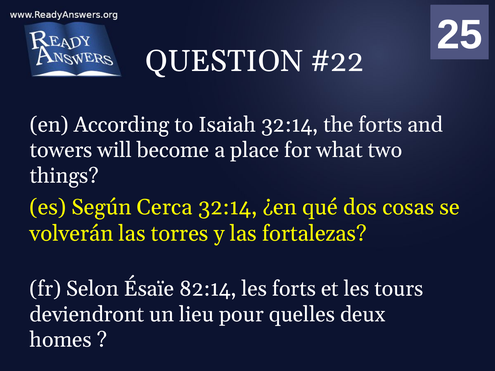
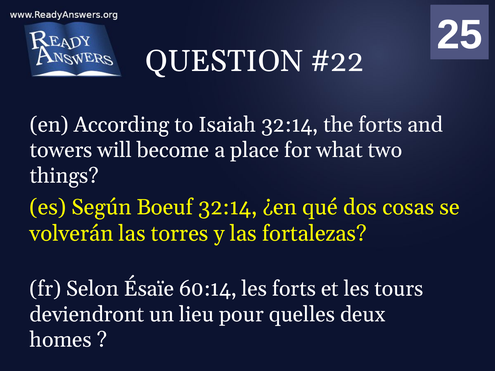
Cerca: Cerca -> Boeuf
82:14: 82:14 -> 60:14
